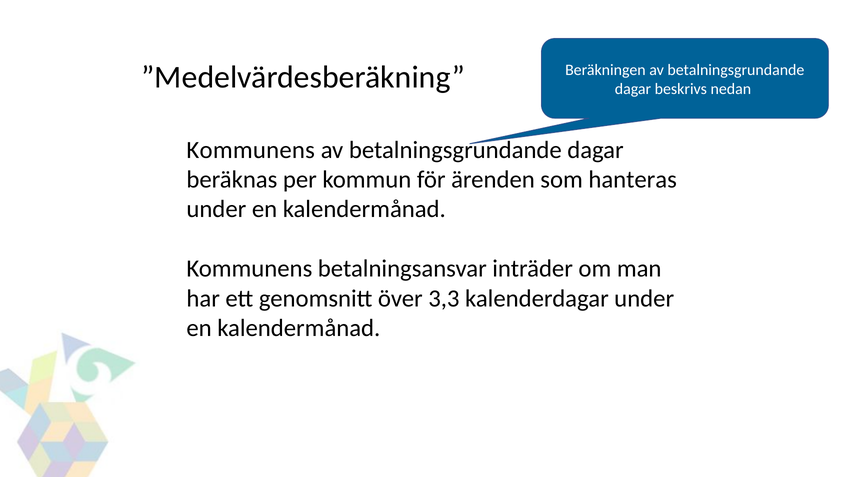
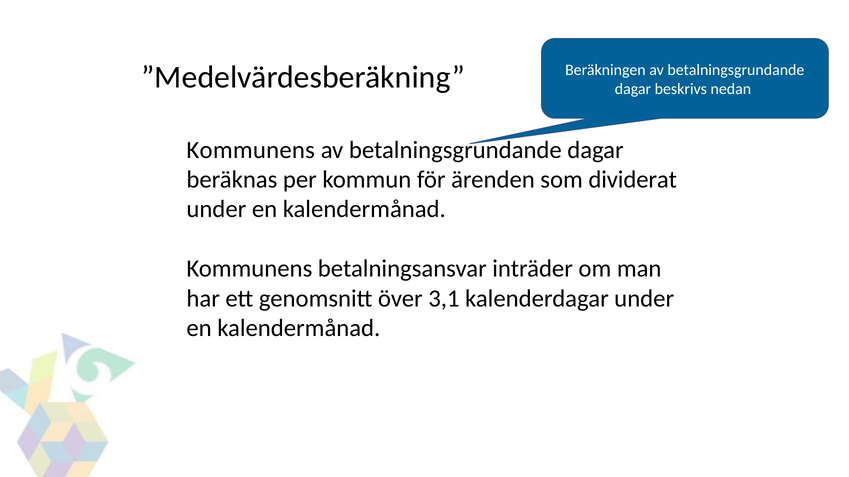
hanteras: hanteras -> dividerat
3,3: 3,3 -> 3,1
